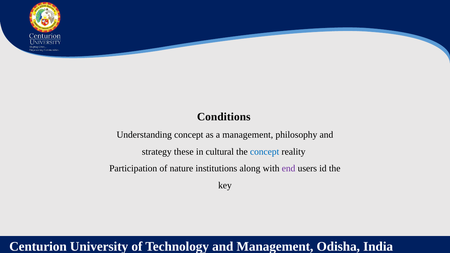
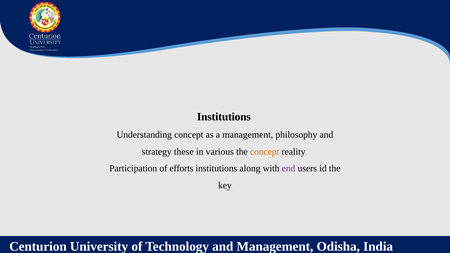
Conditions at (224, 117): Conditions -> Institutions
cultural: cultural -> various
concept at (265, 152) colour: blue -> orange
nature: nature -> efforts
